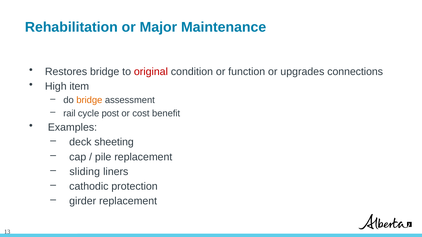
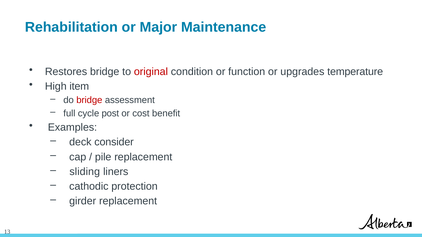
connections: connections -> temperature
bridge at (89, 100) colour: orange -> red
rail: rail -> full
sheeting: sheeting -> consider
